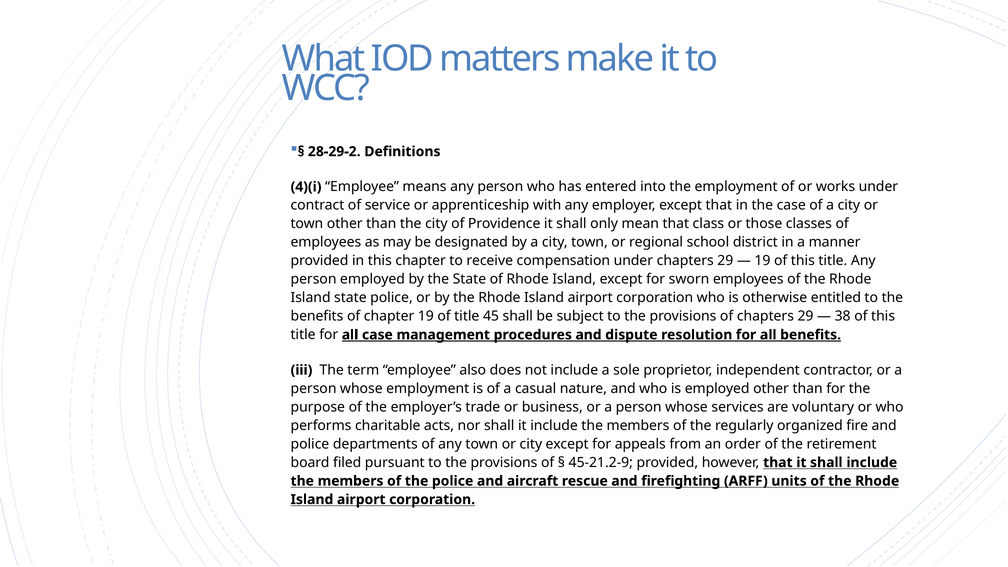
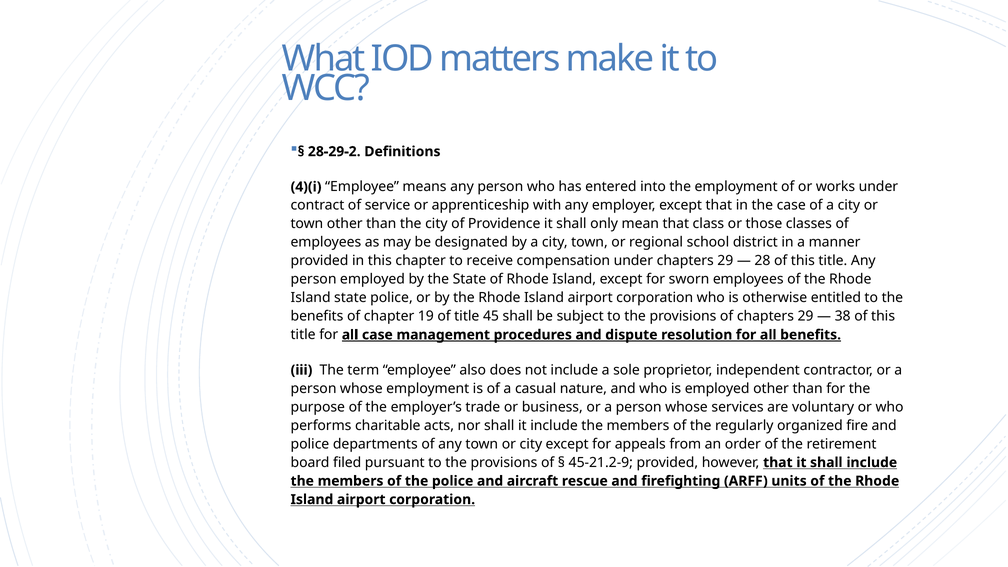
19 at (762, 261): 19 -> 28
